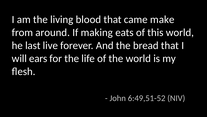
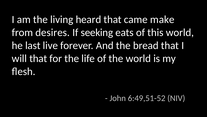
blood: blood -> heard
around: around -> desires
making: making -> seeking
will ears: ears -> that
